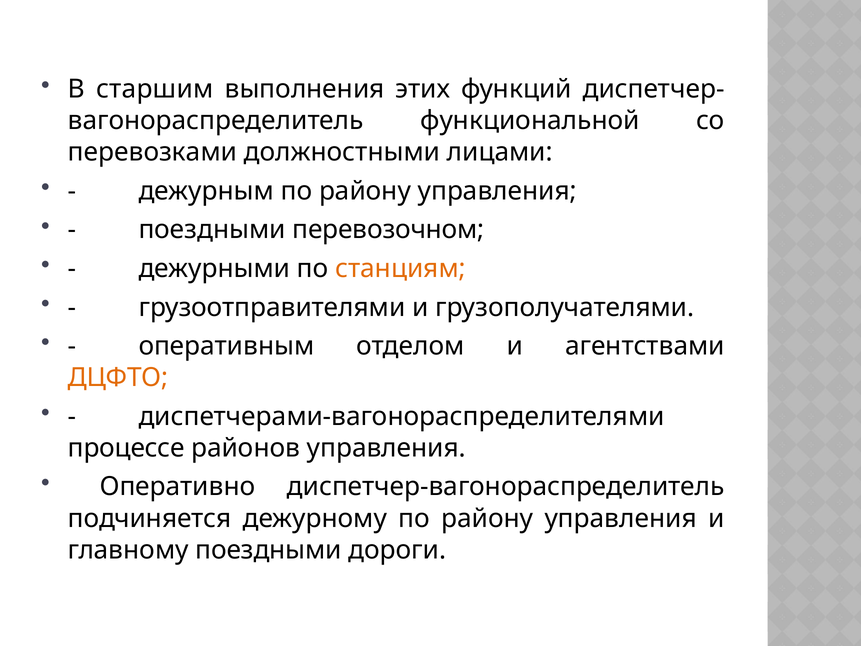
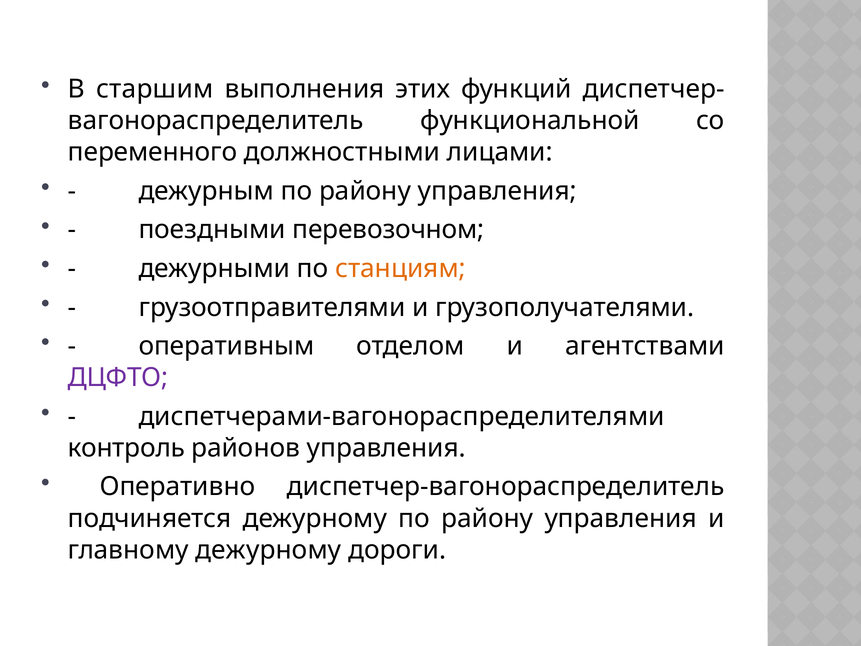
перевозками: перевозками -> переменного
ДЦФТО colour: orange -> purple
процессе: процессе -> контроль
главному поездными: поездными -> дежурному
